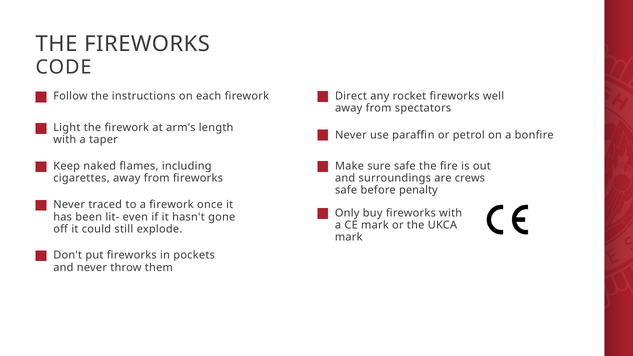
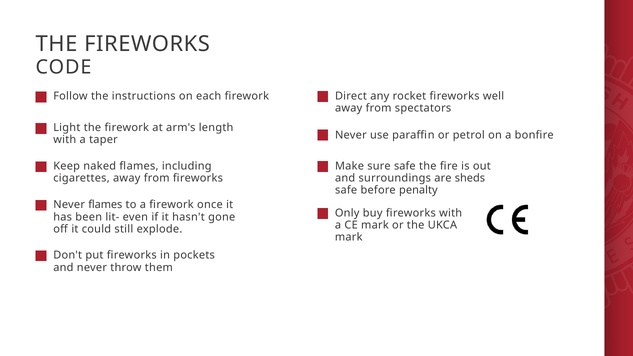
crews: crews -> sheds
Never traced: traced -> flames
